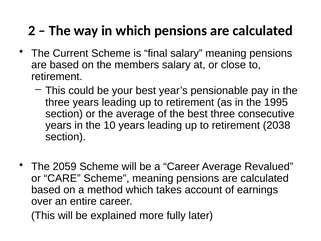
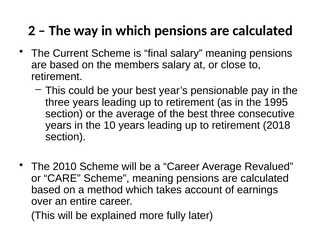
2038: 2038 -> 2018
2059: 2059 -> 2010
